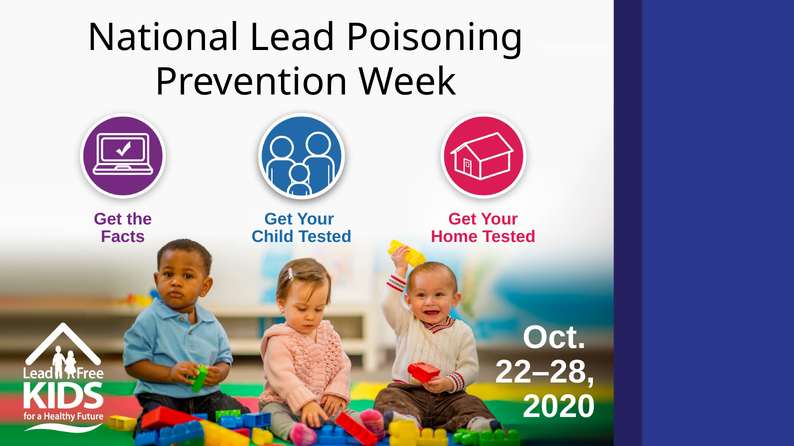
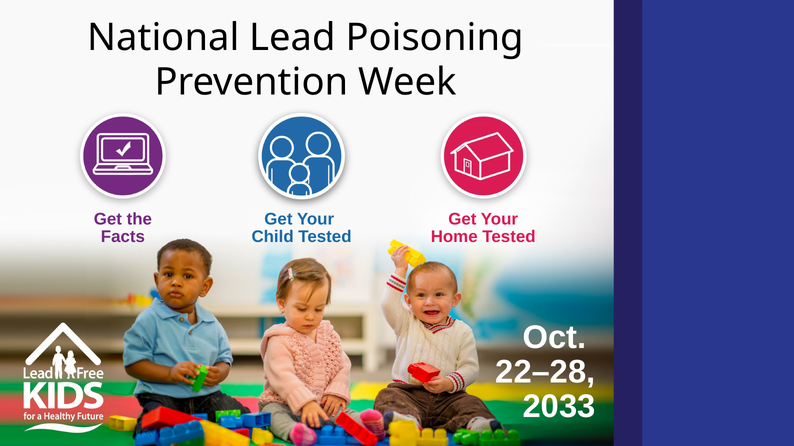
2020: 2020 -> 2033
